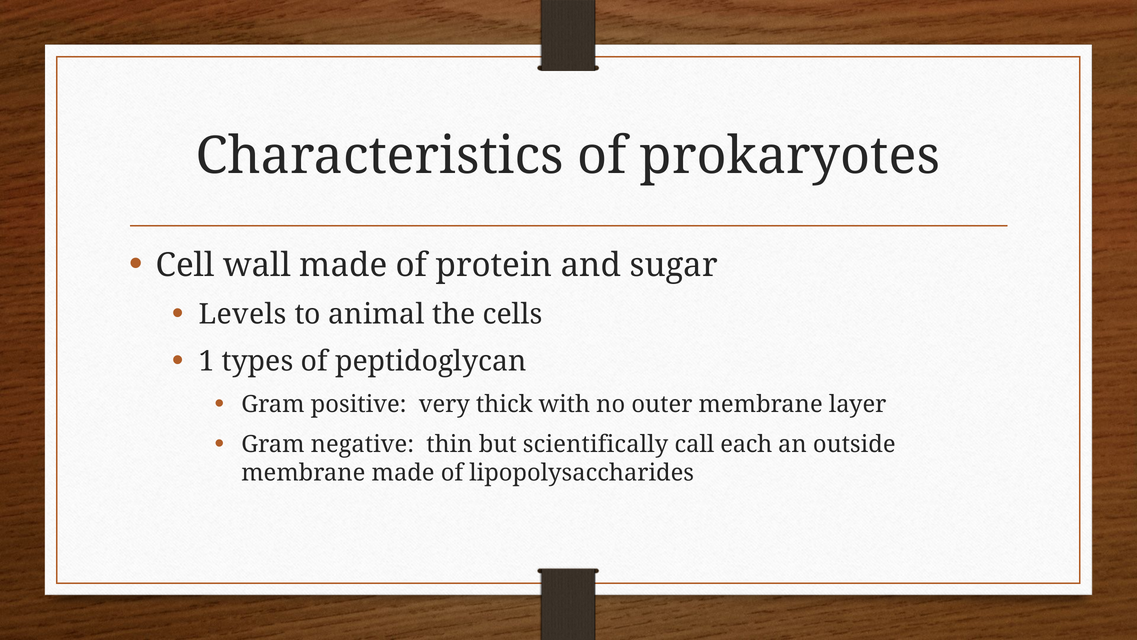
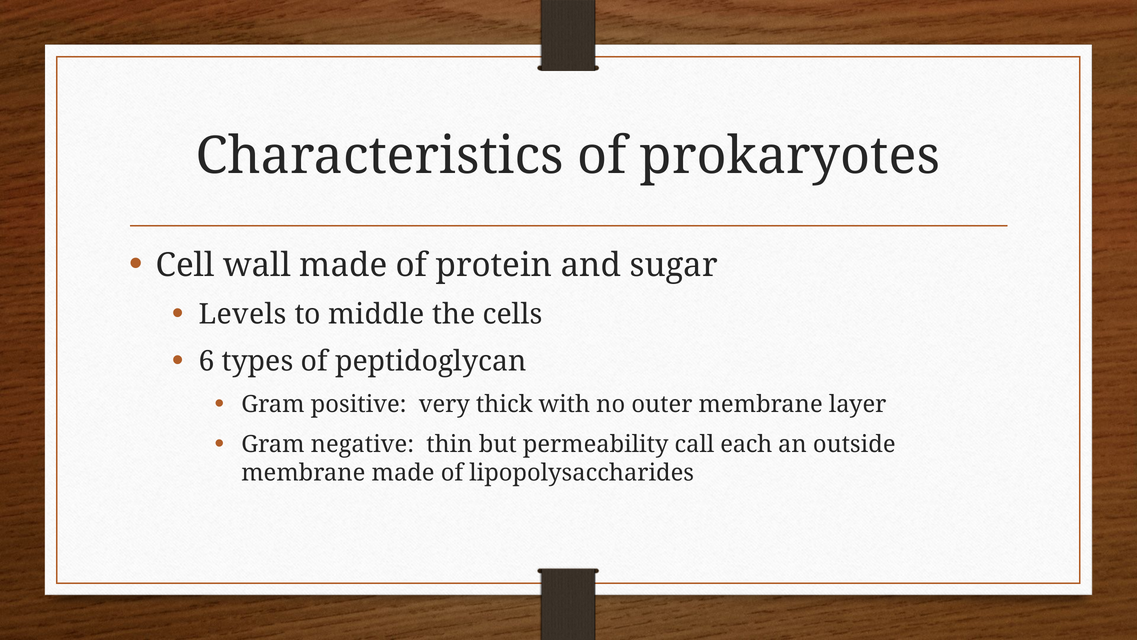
animal: animal -> middle
1: 1 -> 6
scientifically: scientifically -> permeability
